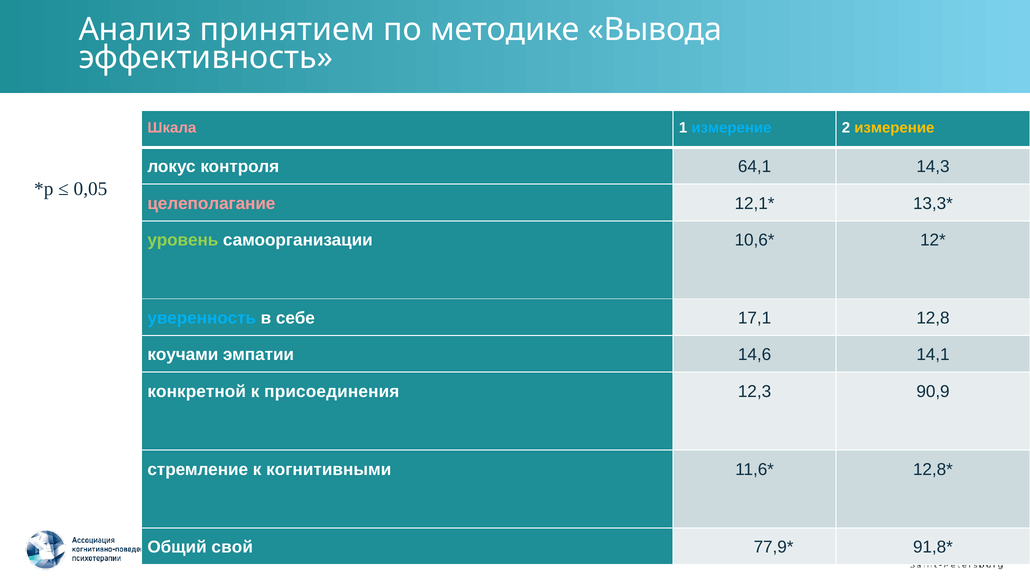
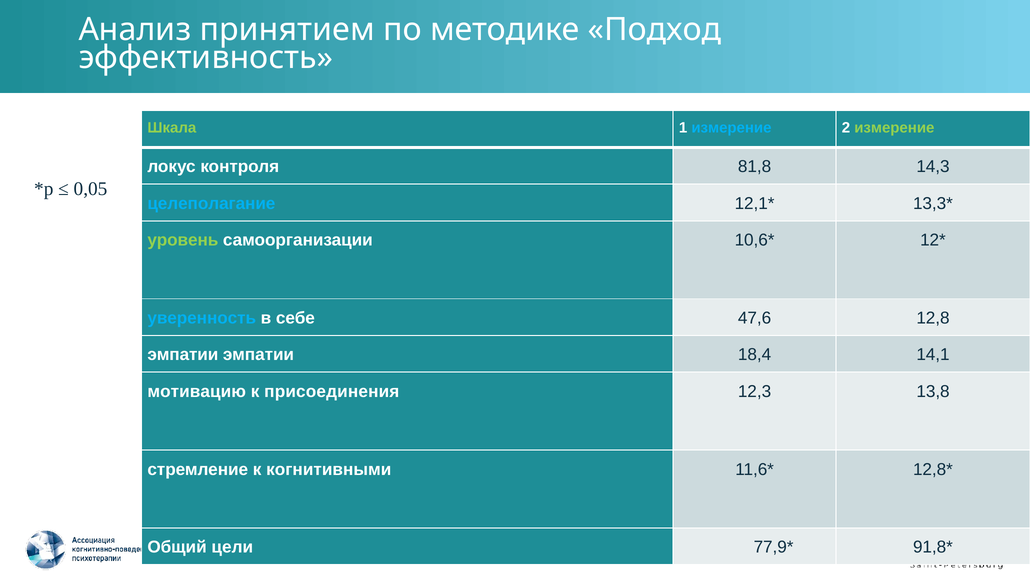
Вывода: Вывода -> Подход
Шкала colour: pink -> light green
измерение at (894, 128) colour: yellow -> light green
64,1: 64,1 -> 81,8
целеполагание colour: pink -> light blue
17,1: 17,1 -> 47,6
коучами at (183, 355): коучами -> эмпатии
14,6: 14,6 -> 18,4
конкретной: конкретной -> мотивацию
90,9: 90,9 -> 13,8
свой: свой -> цели
